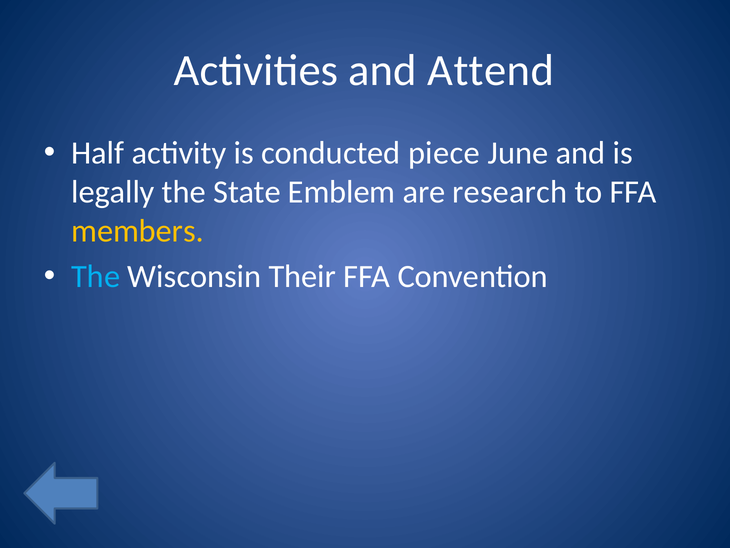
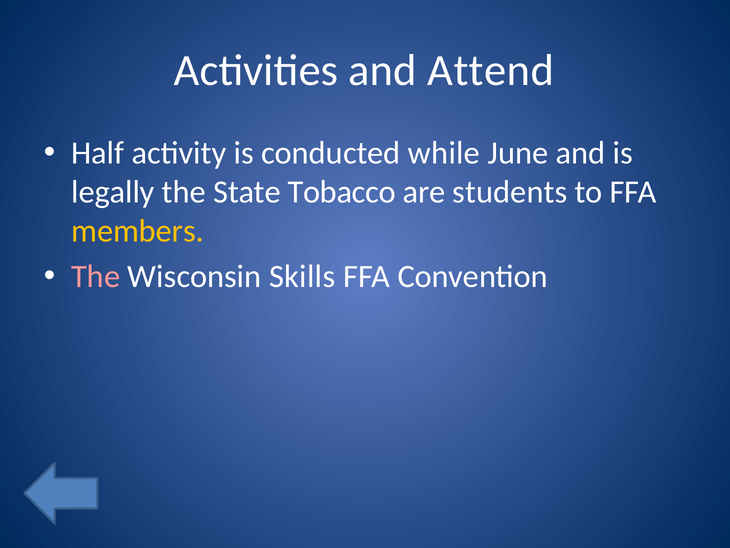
piece: piece -> while
Emblem: Emblem -> Tobacco
research: research -> students
The at (96, 276) colour: light blue -> pink
Their: Their -> Skills
